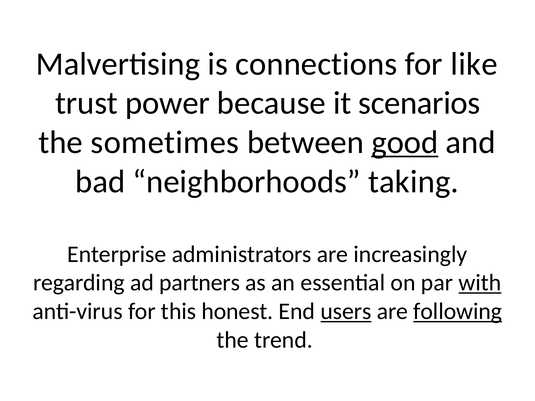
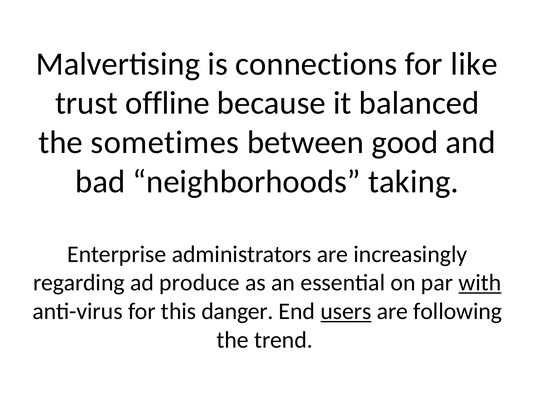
power: power -> offline
scenarios: scenarios -> balanced
good underline: present -> none
partners: partners -> produce
honest: honest -> danger
following underline: present -> none
